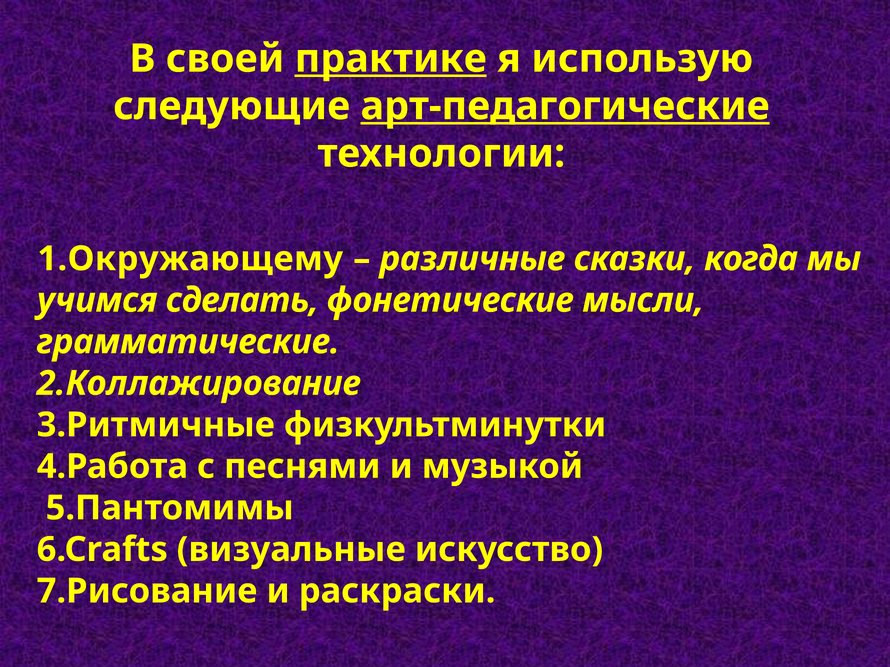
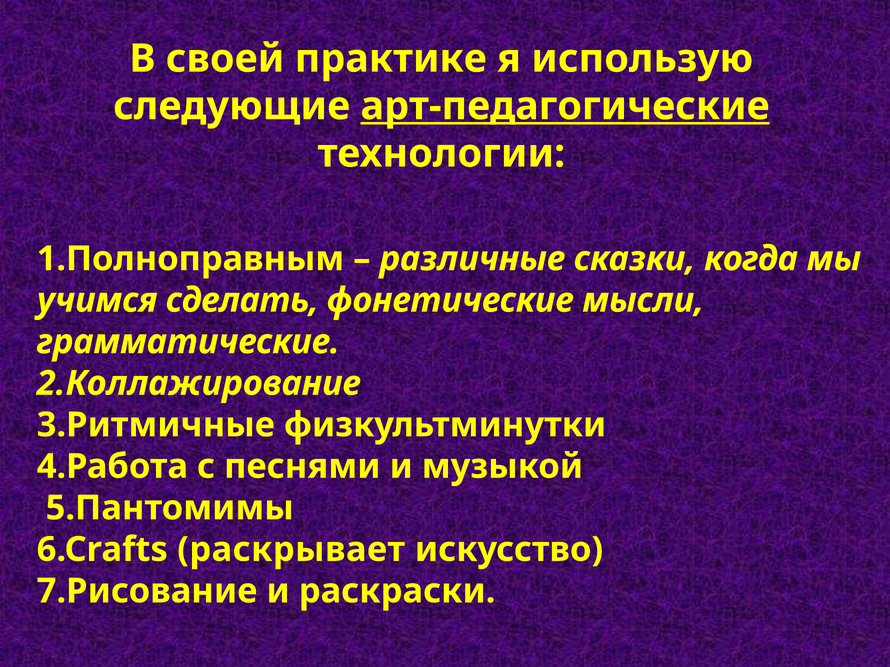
практике underline: present -> none
1.Окружающему: 1.Окружающему -> 1.Полноправным
визуальные: визуальные -> раскрывает
